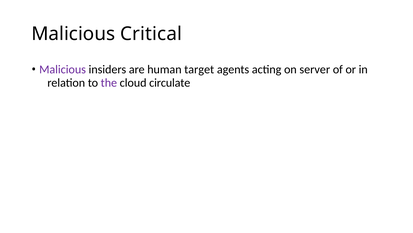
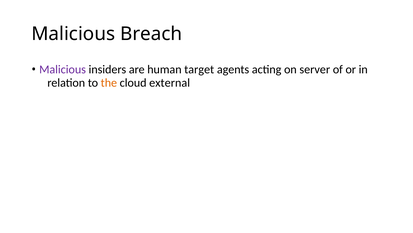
Critical: Critical -> Breach
the colour: purple -> orange
circulate: circulate -> external
